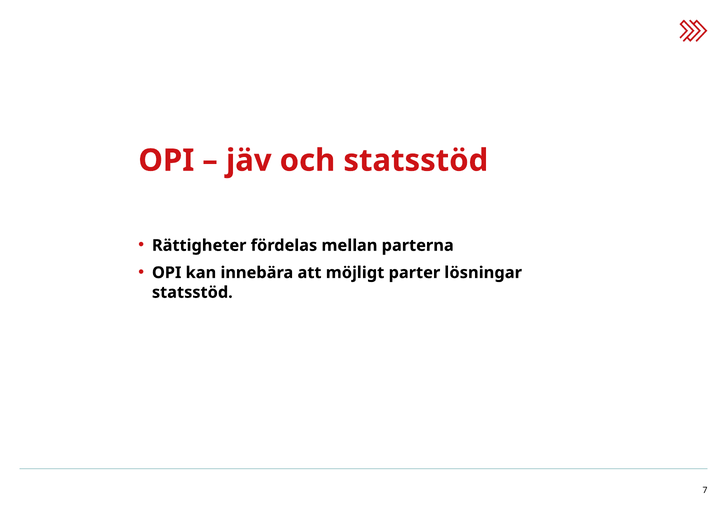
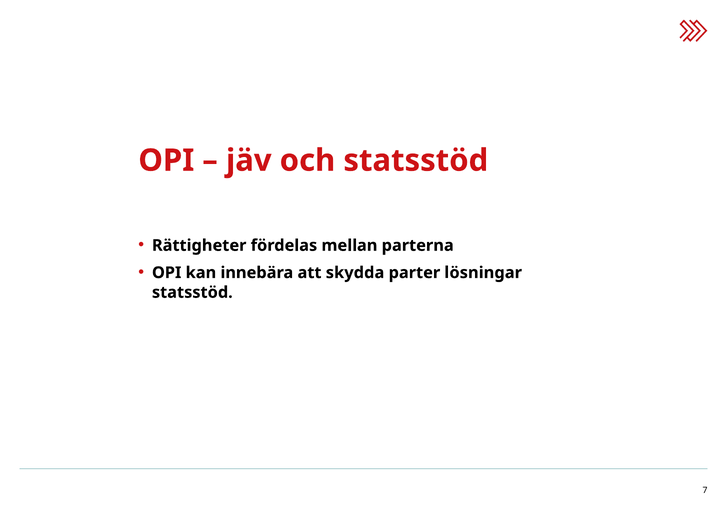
möjligt: möjligt -> skydda
